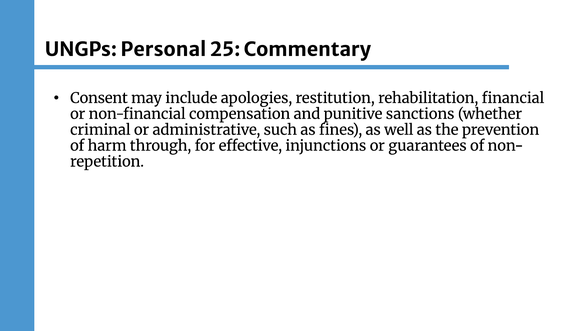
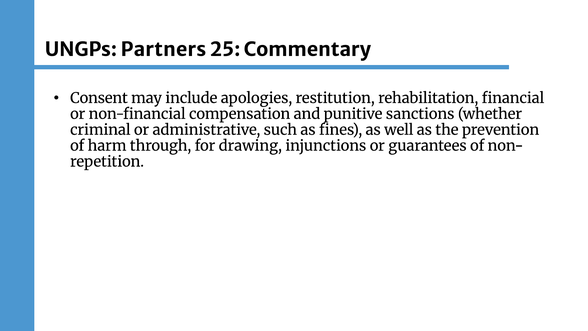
Personal: Personal -> Partners
effective: effective -> drawing
